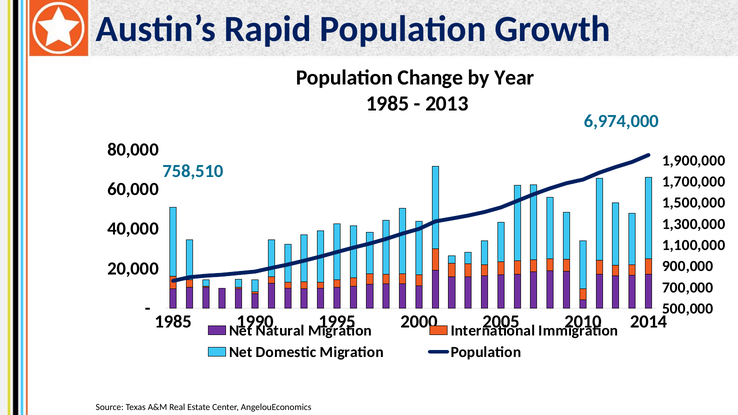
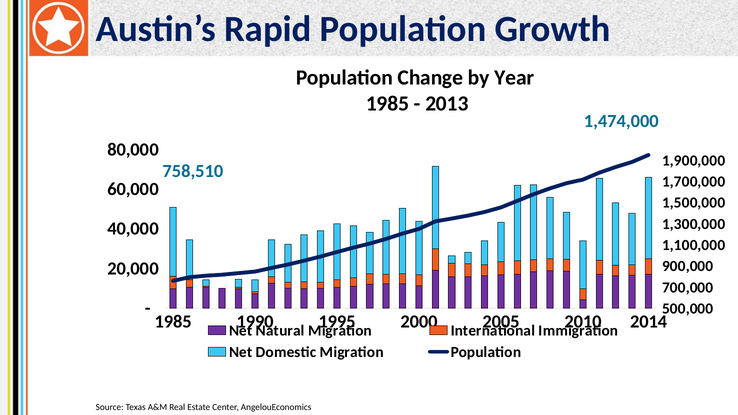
6,974,000: 6,974,000 -> 1,474,000
